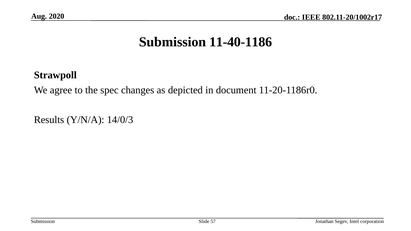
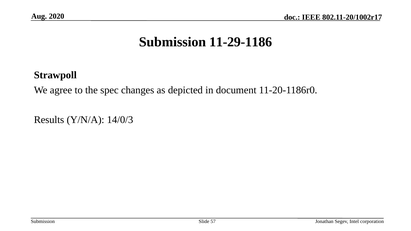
11-40-1186: 11-40-1186 -> 11-29-1186
